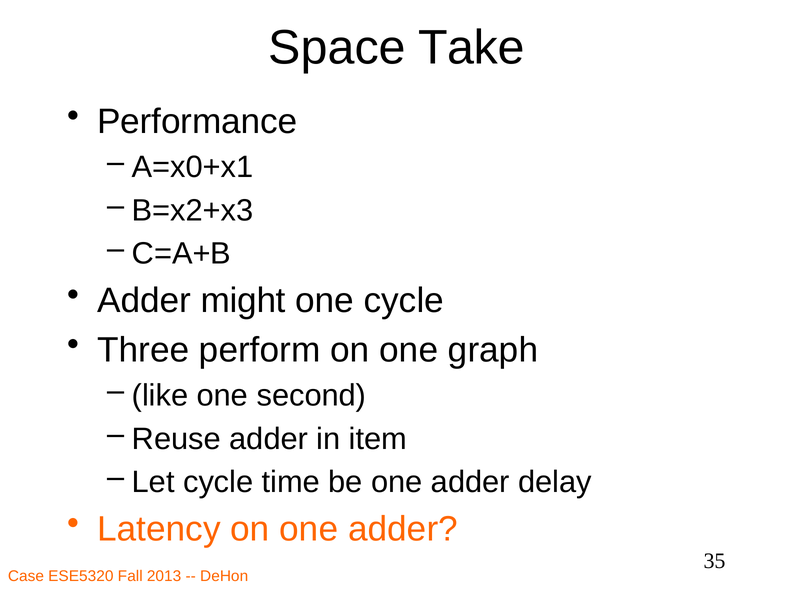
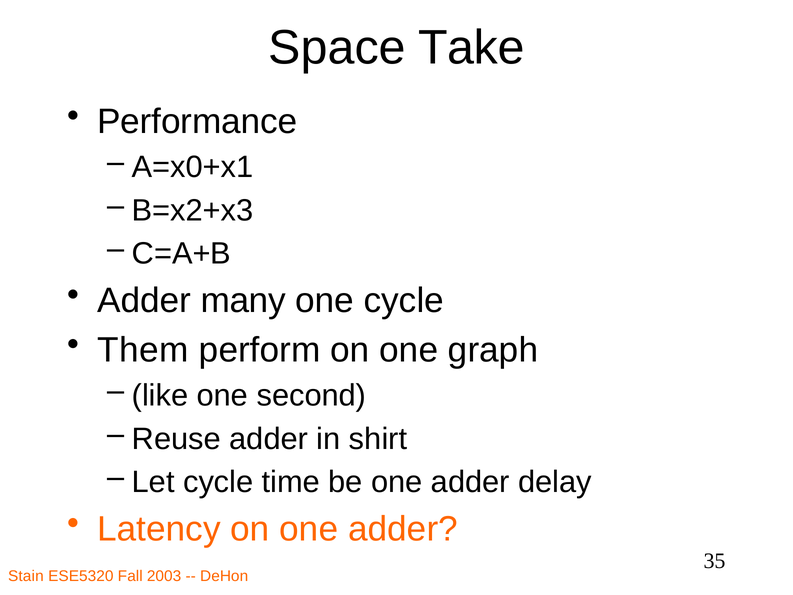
might: might -> many
Three: Three -> Them
item: item -> shirt
Case: Case -> Stain
2013: 2013 -> 2003
